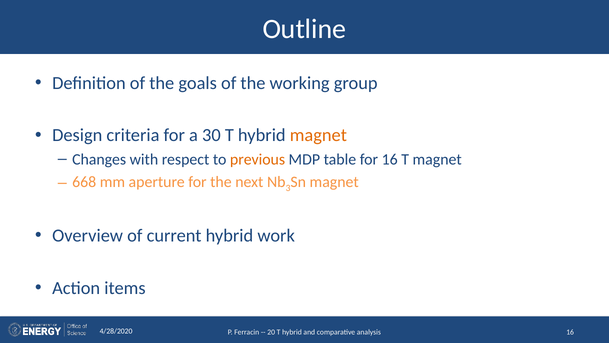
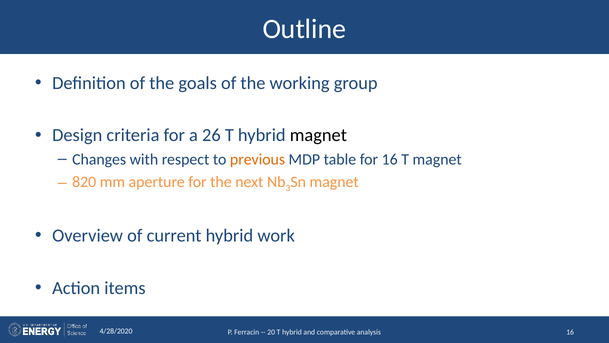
30: 30 -> 26
magnet at (318, 135) colour: orange -> black
668: 668 -> 820
